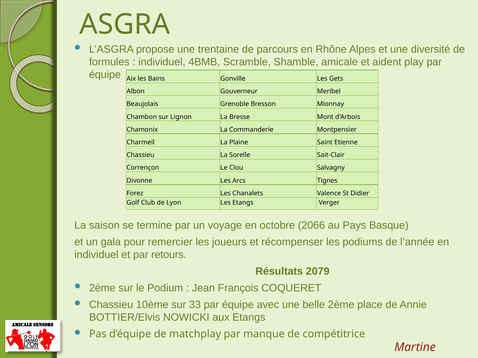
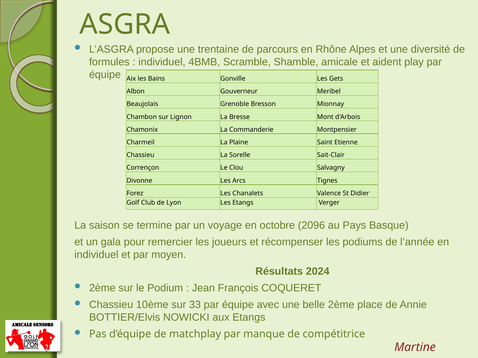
2066: 2066 -> 2096
retours: retours -> moyen
2079: 2079 -> 2024
